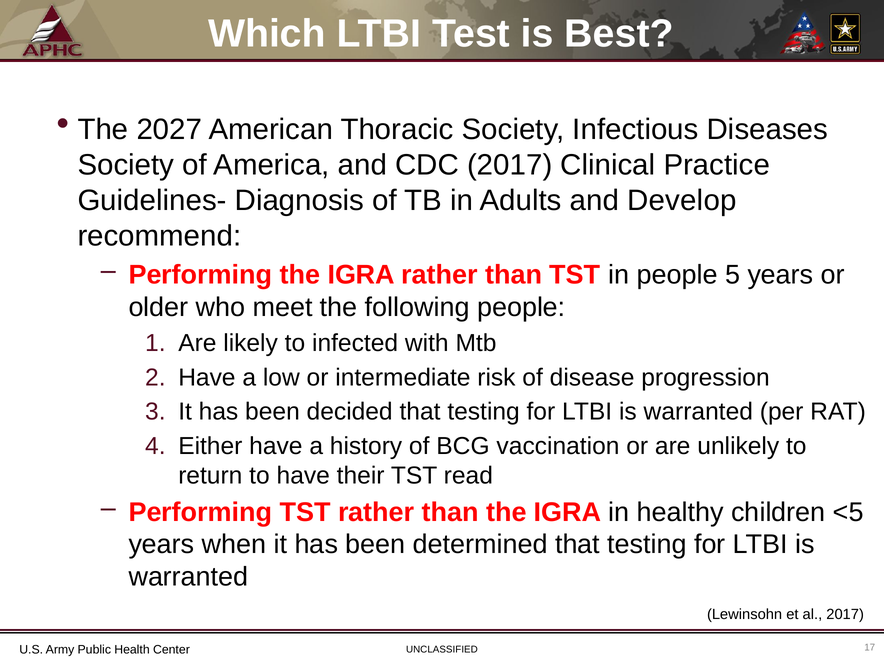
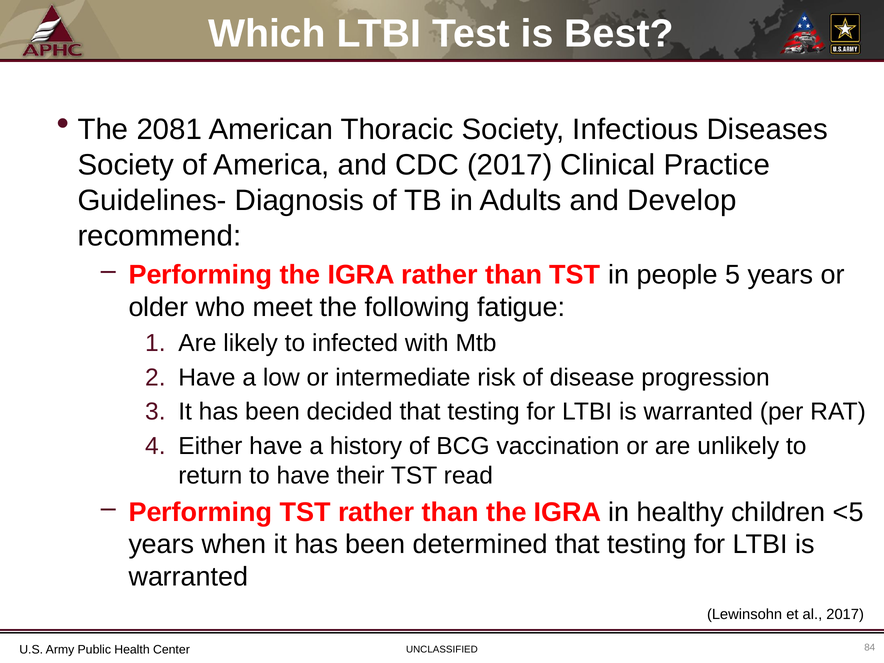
2027: 2027 -> 2081
following people: people -> fatigue
17: 17 -> 84
